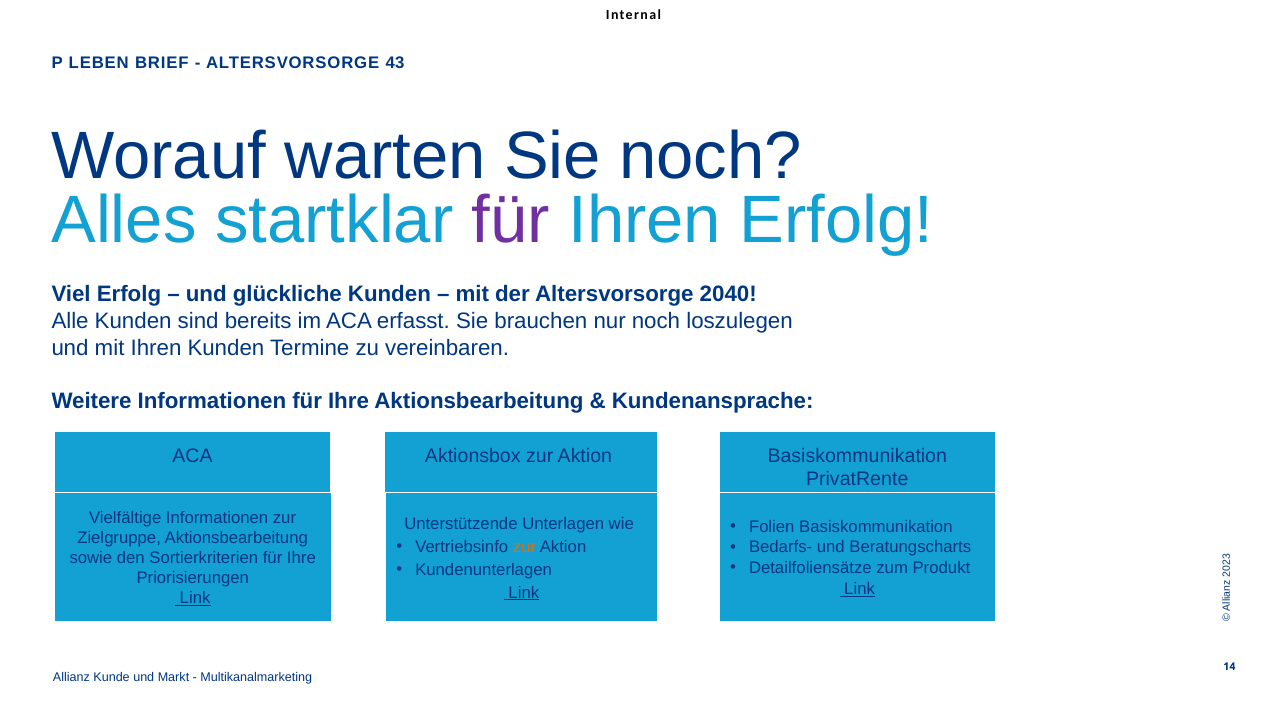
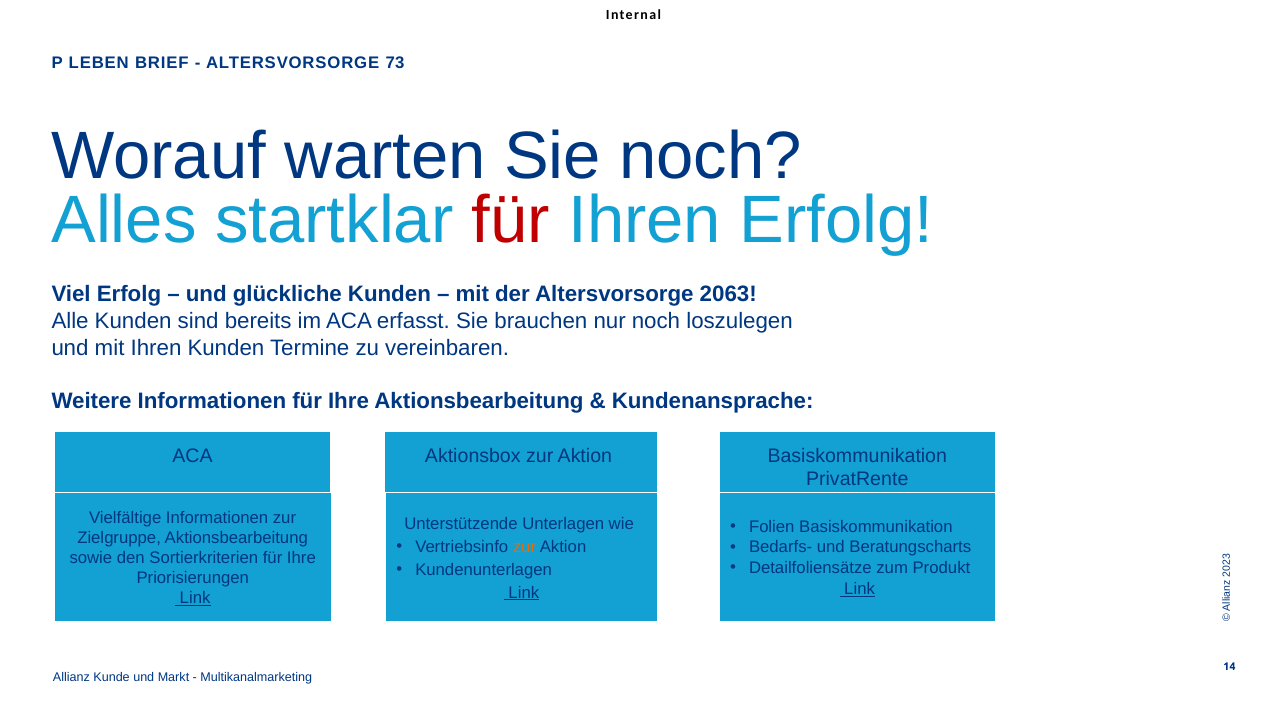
43: 43 -> 73
für at (511, 220) colour: purple -> red
2040: 2040 -> 2063
